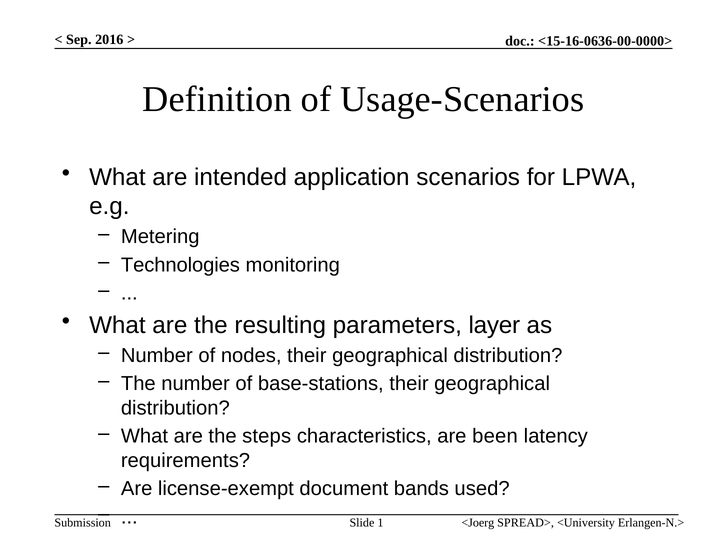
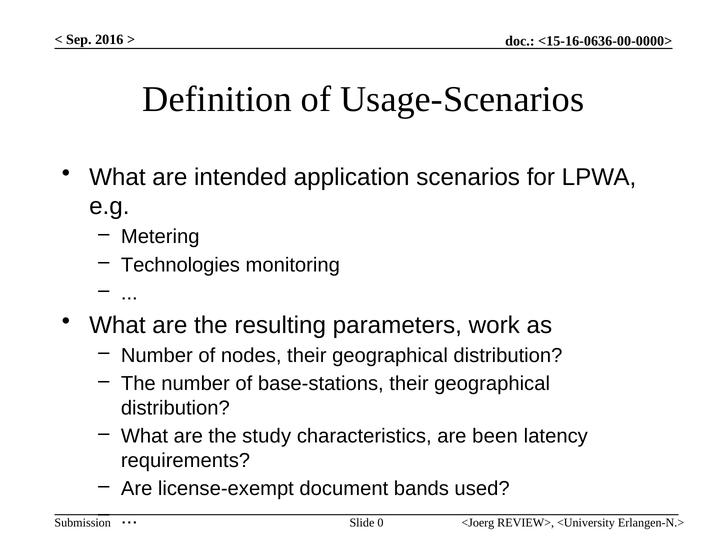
layer: layer -> work
steps: steps -> study
1: 1 -> 0
SPREAD>: SPREAD> -> REVIEW>
